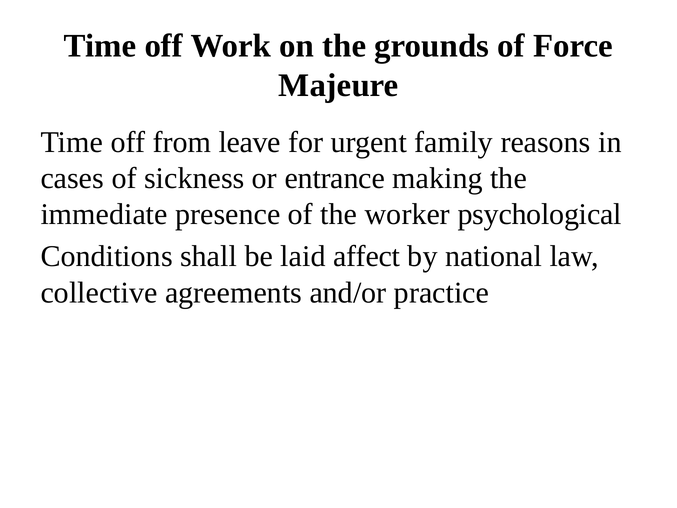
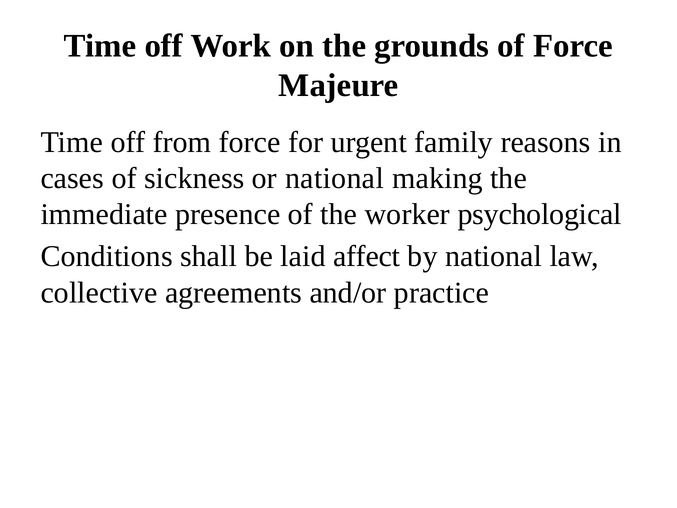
from leave: leave -> force
or entrance: entrance -> national
